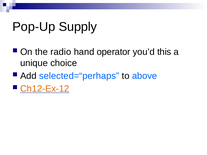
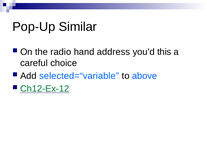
Supply: Supply -> Similar
operator: operator -> address
unique: unique -> careful
selected=“perhaps: selected=“perhaps -> selected=“variable
Ch12-Ex-12 colour: orange -> green
